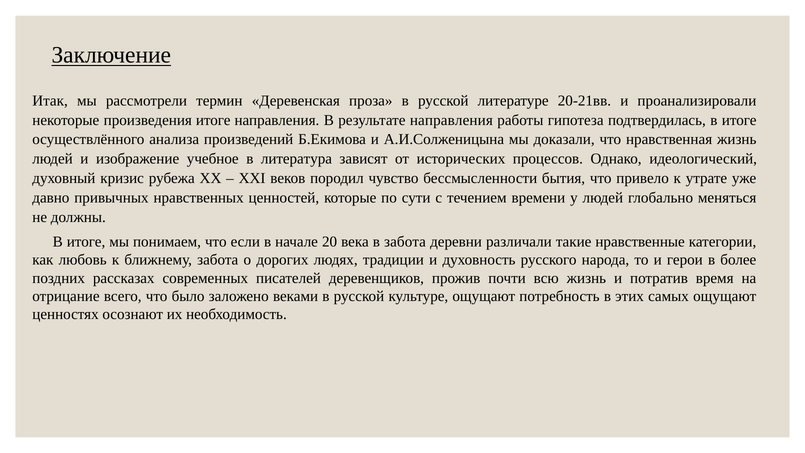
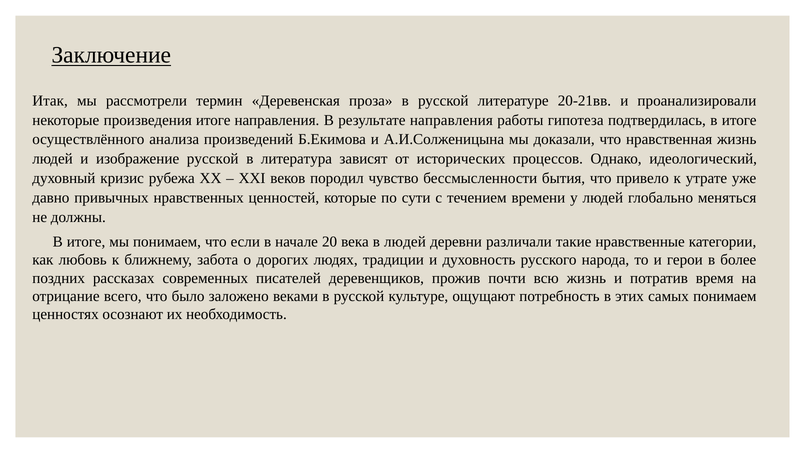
изображение учебное: учебное -> русской
в забота: забота -> людей
самых ощущают: ощущают -> понимаем
